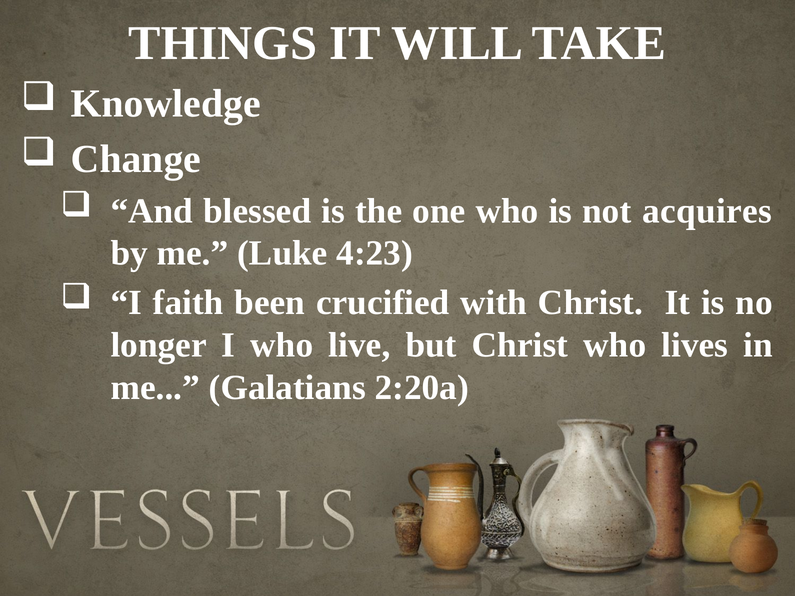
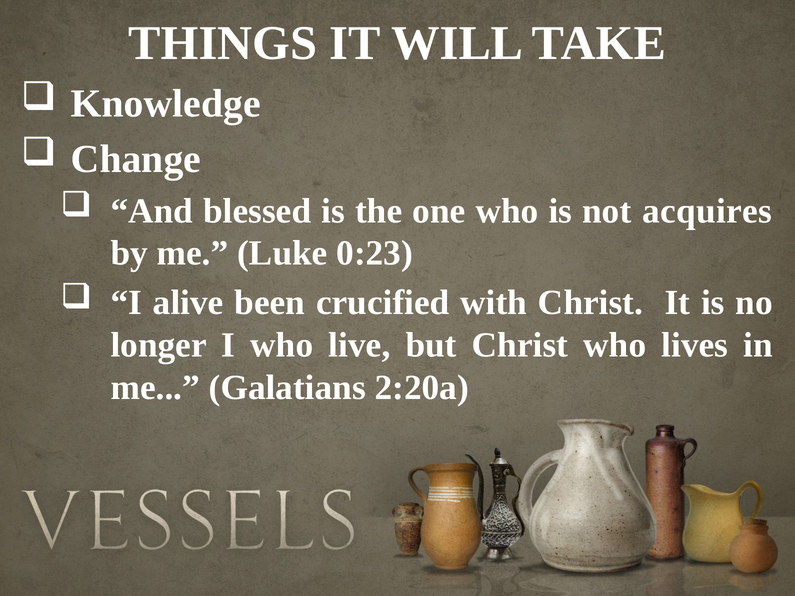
4:23: 4:23 -> 0:23
faith: faith -> alive
